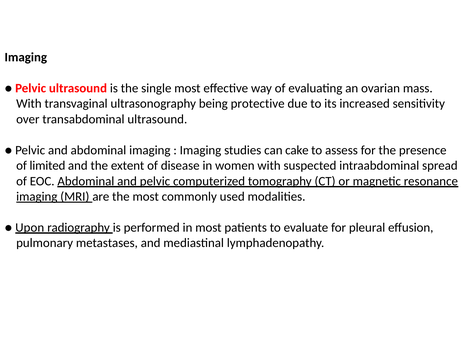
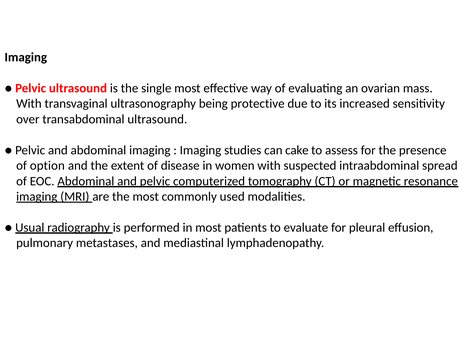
limited: limited -> option
Upon: Upon -> Usual
